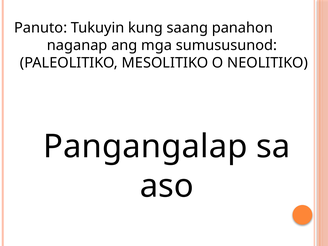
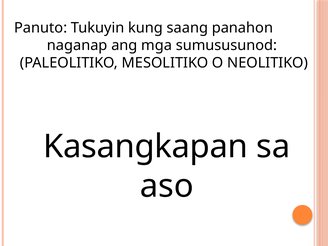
Pangangalap: Pangangalap -> Kasangkapan
